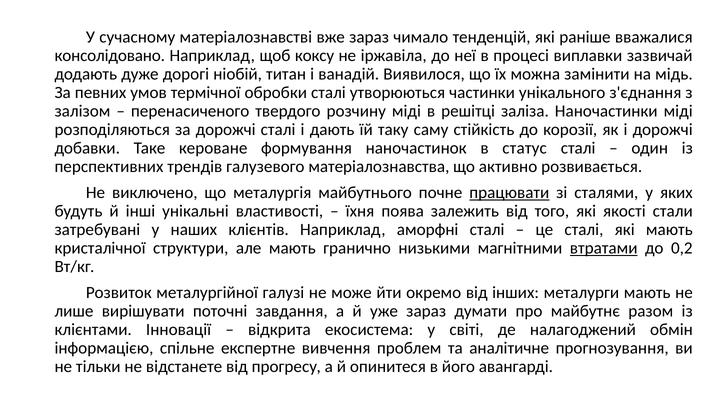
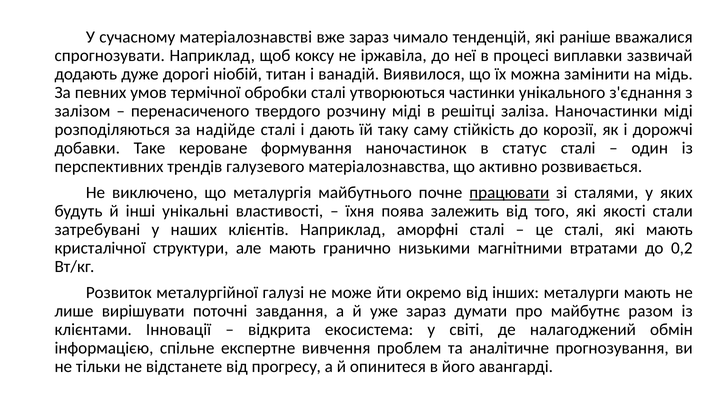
консолідовано: консолідовано -> спрогнозувати
за дорожчі: дорожчі -> надійде
втратами underline: present -> none
